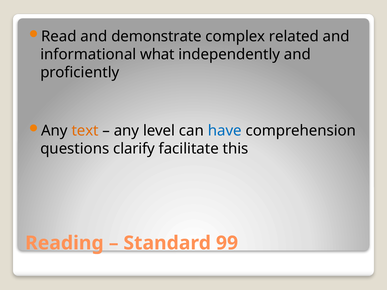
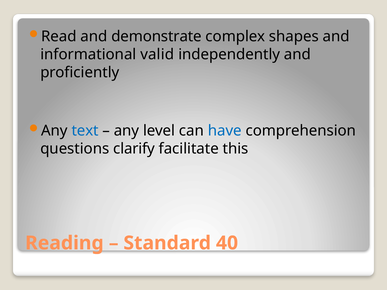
related: related -> shapes
what: what -> valid
text colour: orange -> blue
99: 99 -> 40
